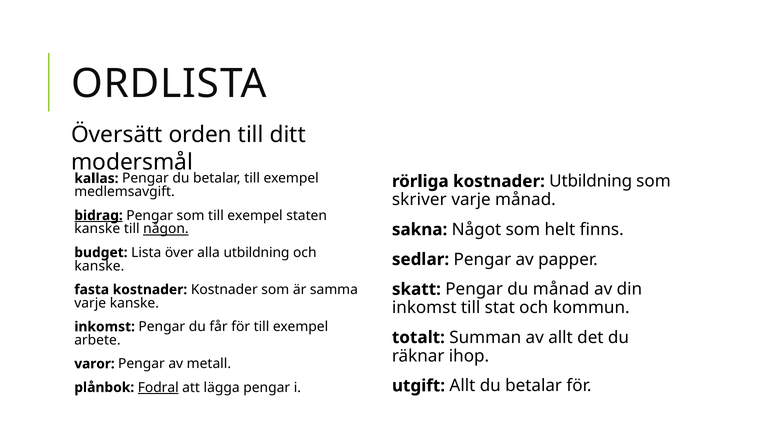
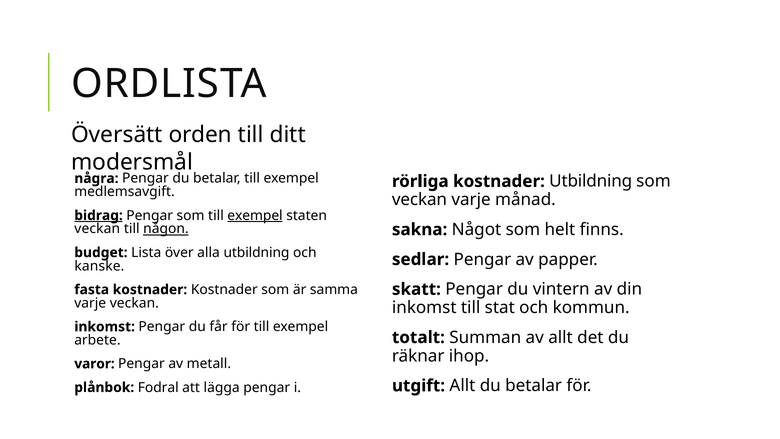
kallas: kallas -> några
skriver at (419, 200): skriver -> veckan
exempel at (255, 215) underline: none -> present
kanske at (97, 229): kanske -> veckan
du månad: månad -> vintern
varje kanske: kanske -> veckan
Fodral underline: present -> none
